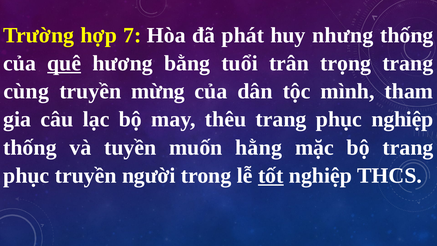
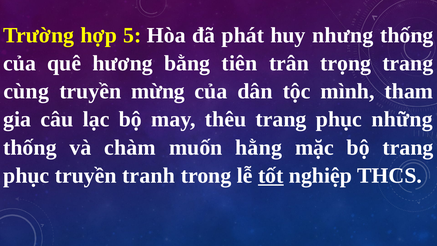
7: 7 -> 5
quê underline: present -> none
tuổi: tuổi -> tiên
phục nghiệp: nghiệp -> những
tuyền: tuyền -> chàm
người: người -> tranh
